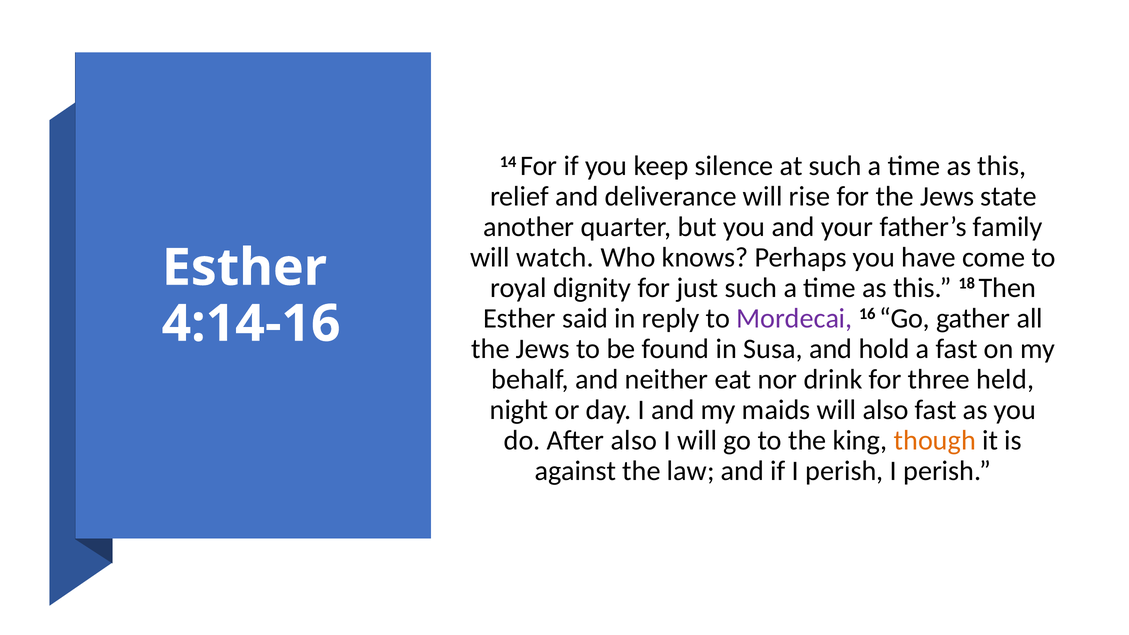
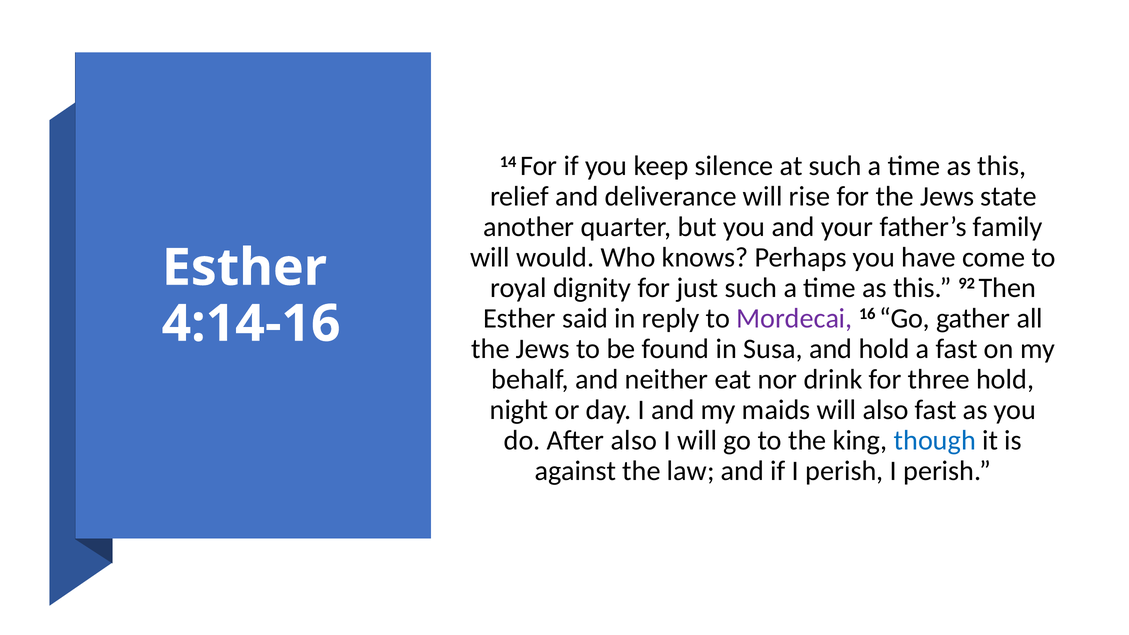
watch: watch -> would
18: 18 -> 92
three held: held -> hold
though colour: orange -> blue
